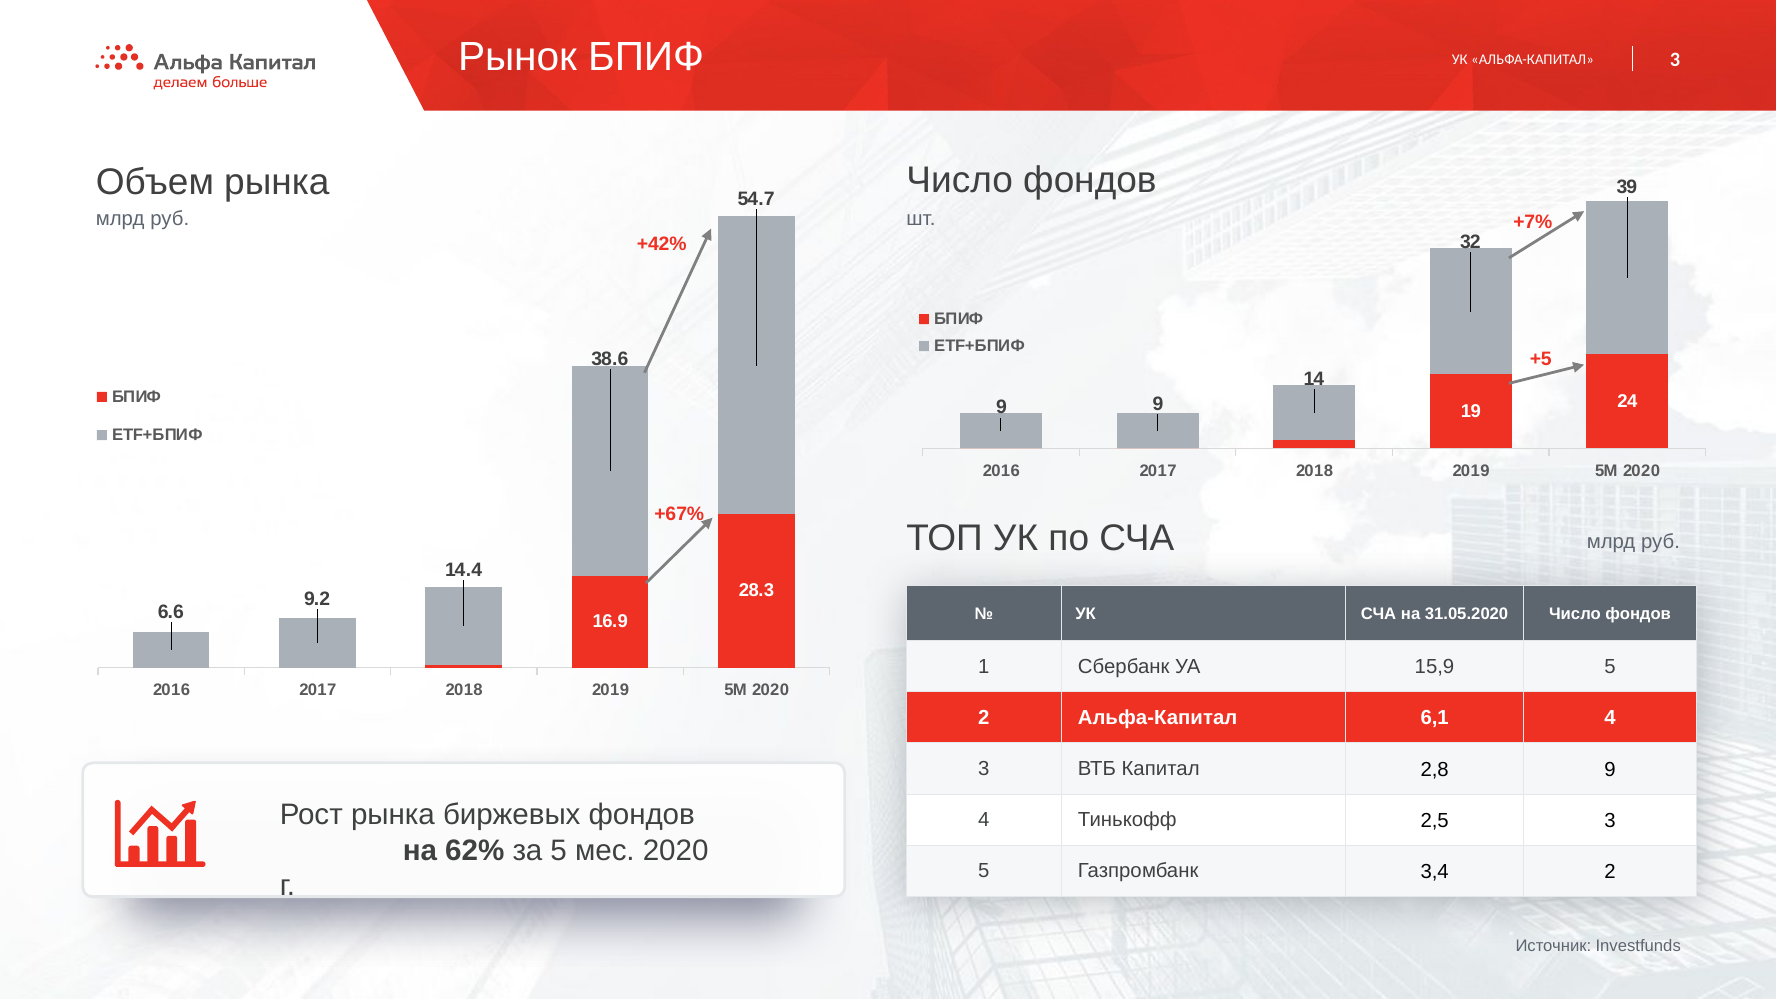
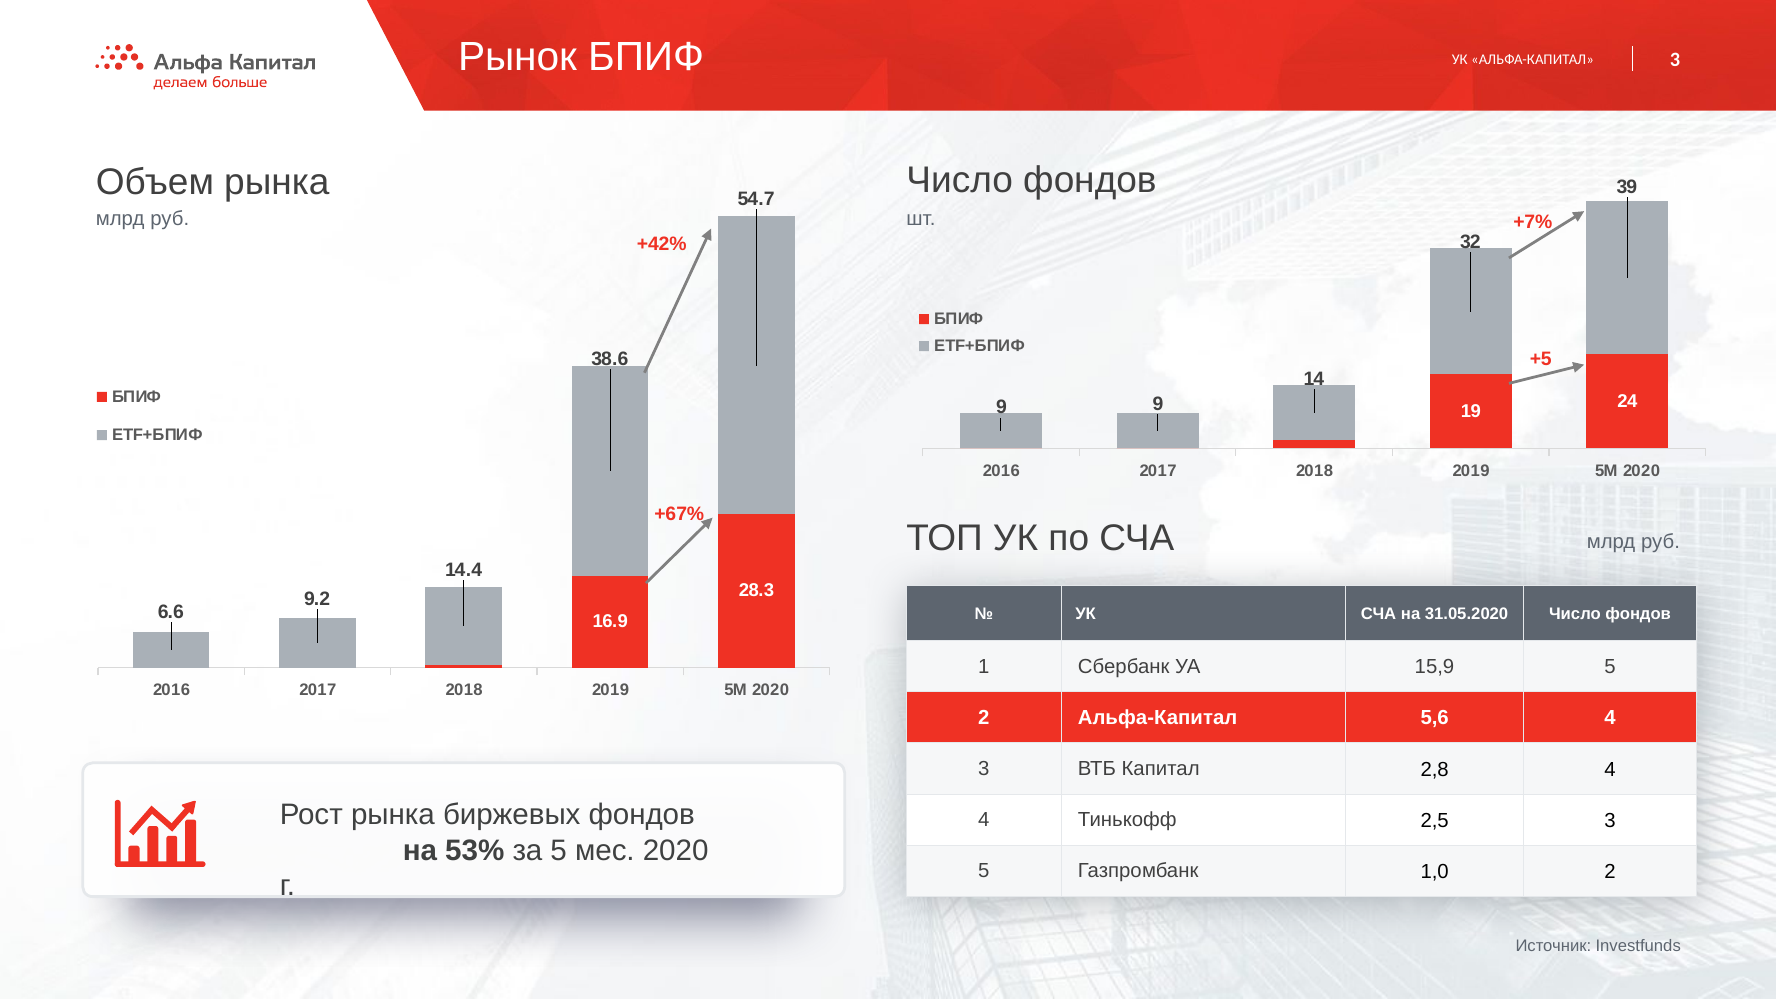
6,1: 6,1 -> 5,6
2,8 9: 9 -> 4
62%: 62% -> 53%
3,4: 3,4 -> 1,0
